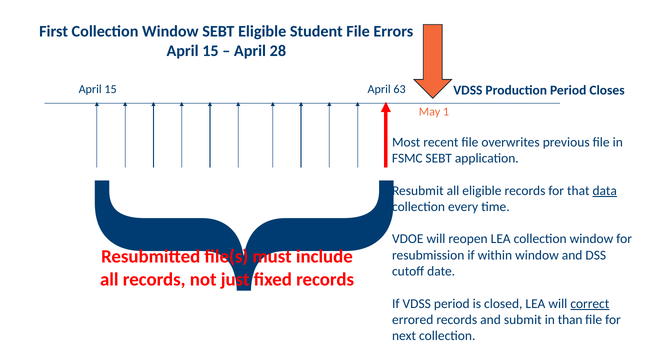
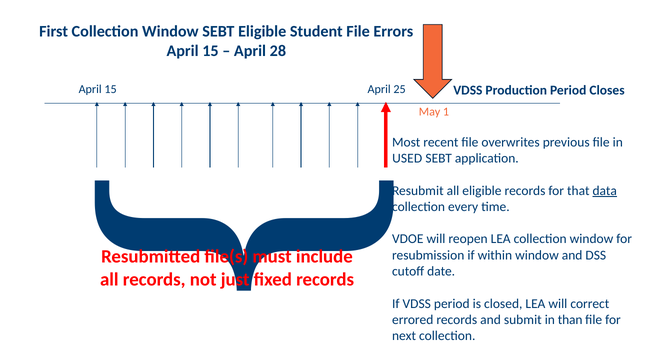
63: 63 -> 25
FSMC: FSMC -> USED
correct underline: present -> none
